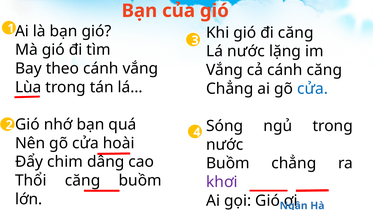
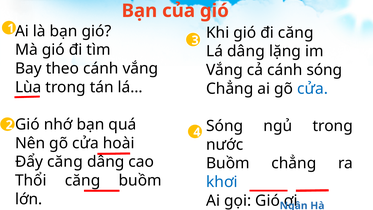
Lá nước: nước -> dâng
cánh căng: căng -> sóng
Đẩy chim: chim -> căng
khơi colour: purple -> blue
